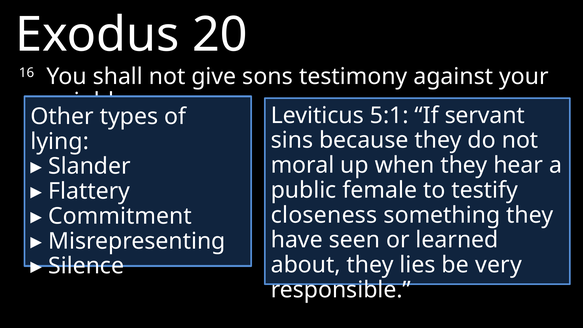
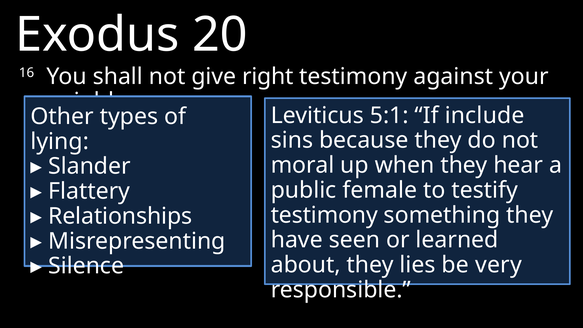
sons: sons -> right
servant: servant -> include
Commitment: Commitment -> Relationships
closeness at (324, 215): closeness -> testimony
